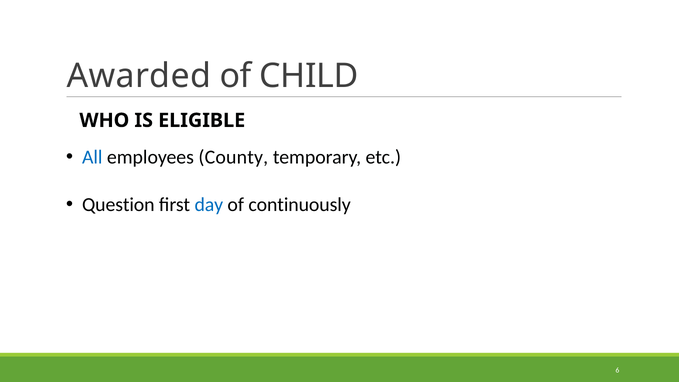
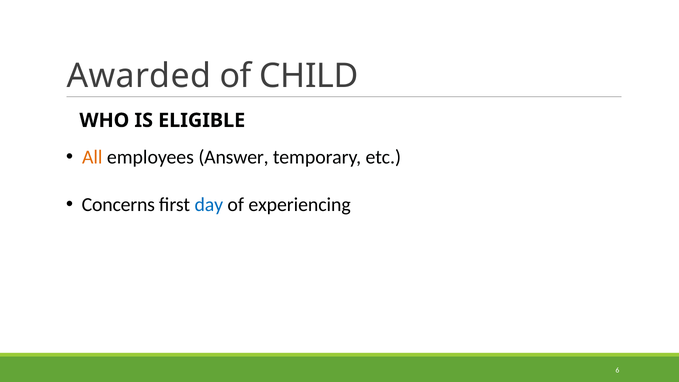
All colour: blue -> orange
County: County -> Answer
Question: Question -> Concerns
continuously: continuously -> experiencing
